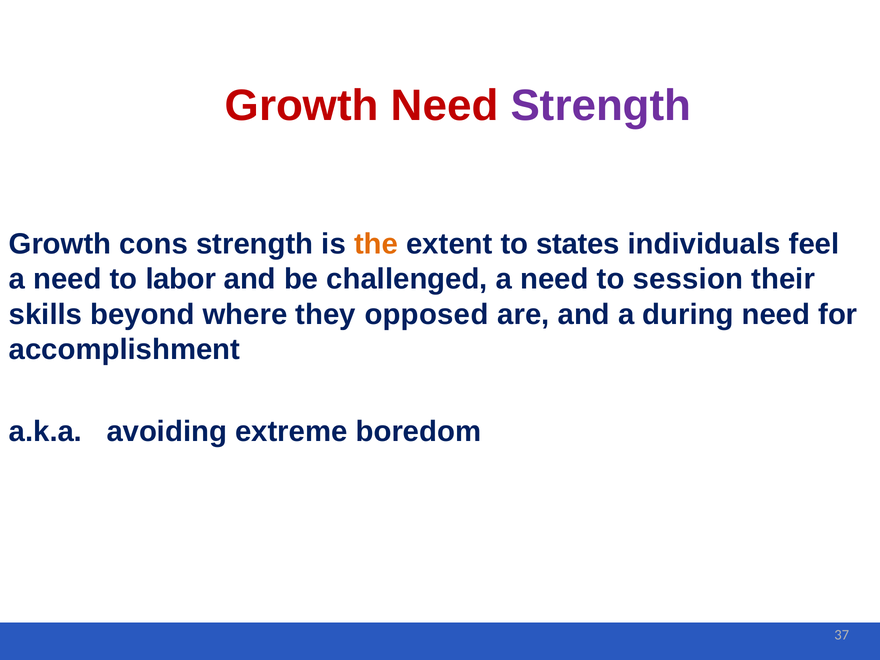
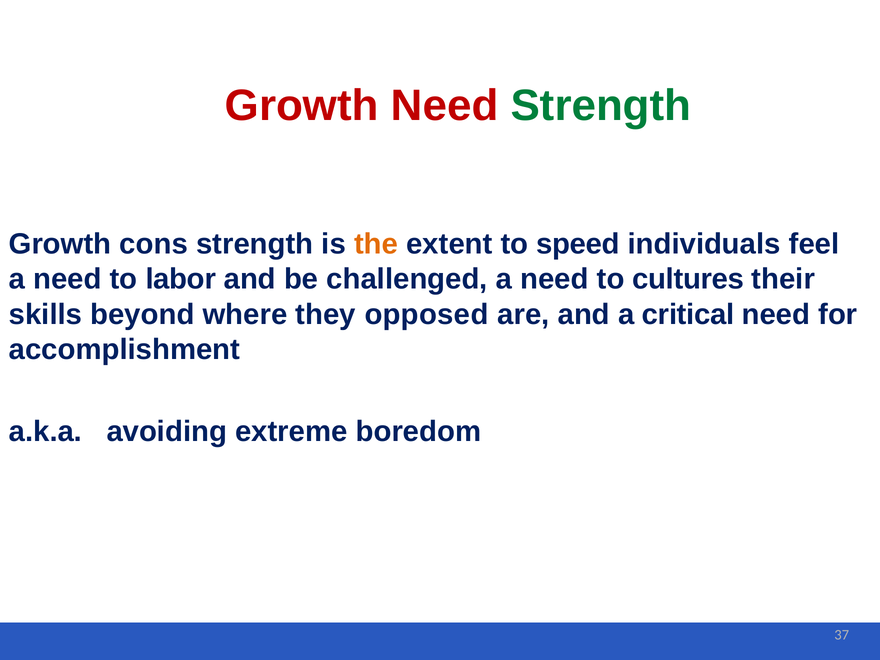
Strength at (601, 106) colour: purple -> green
states: states -> speed
session: session -> cultures
during: during -> critical
